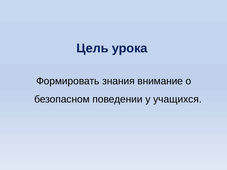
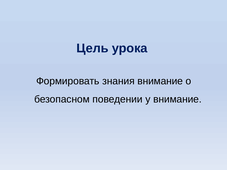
у учащихся: учащихся -> внимание
